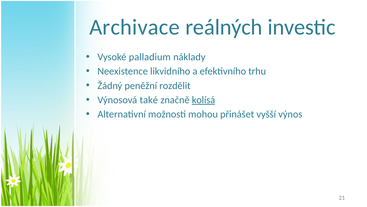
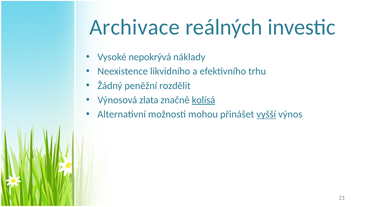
palladium: palladium -> nepokrývá
také: také -> zlata
vyšší underline: none -> present
